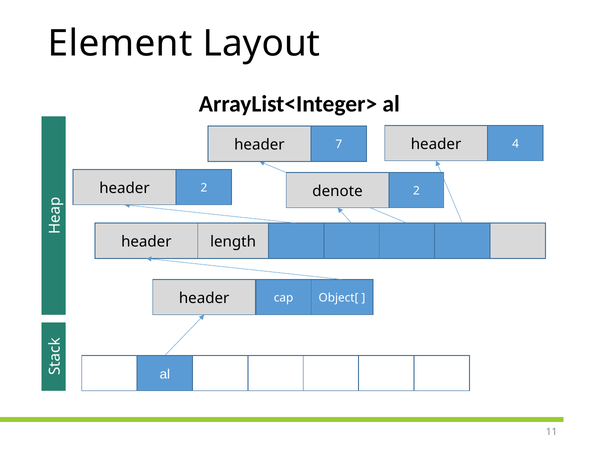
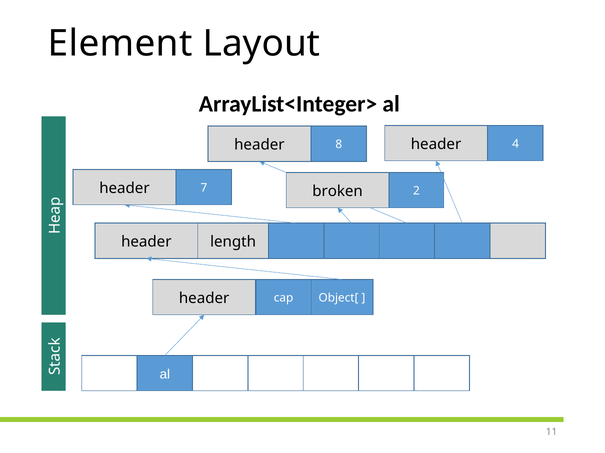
7: 7 -> 8
header 2: 2 -> 7
denote: denote -> broken
